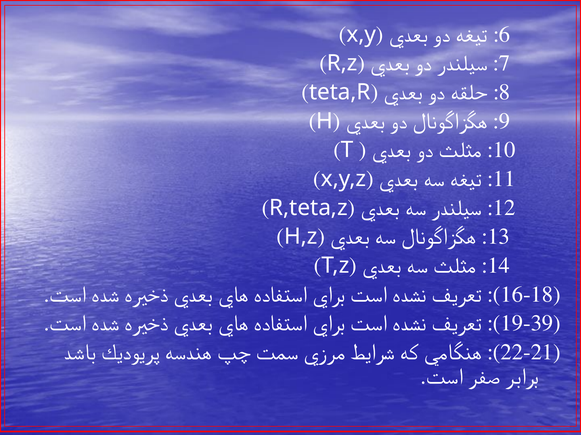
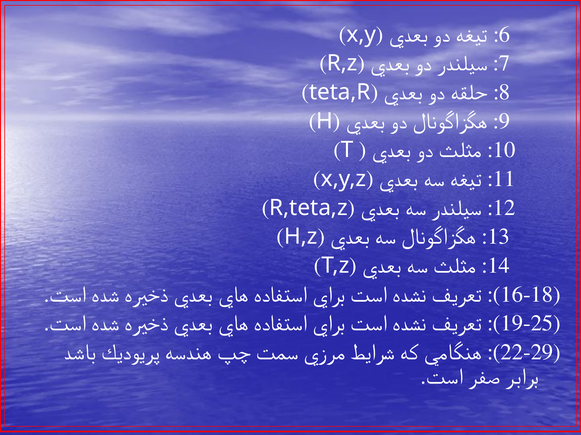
19-39: 19-39 -> 19-25
22-21: 22-21 -> 22-29
